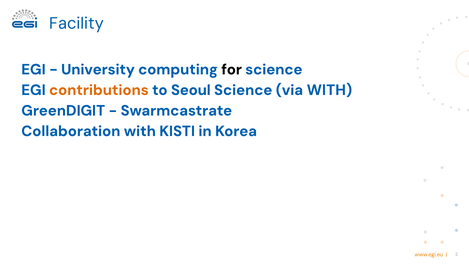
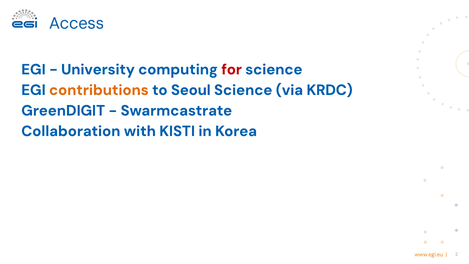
Facility: Facility -> Access
for colour: black -> red
via WITH: WITH -> KRDC
